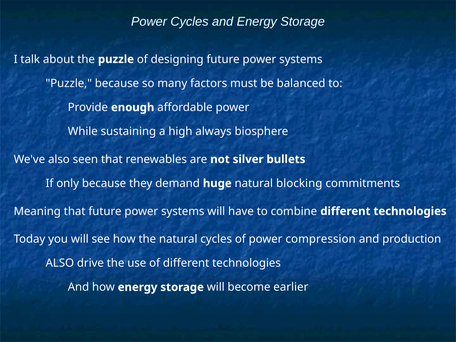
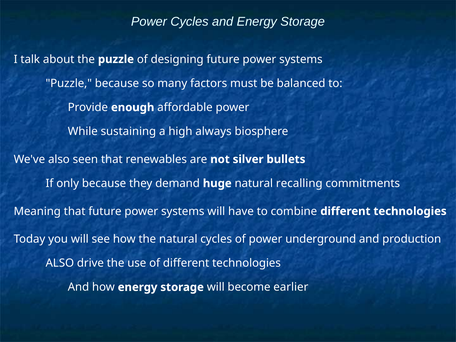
blocking: blocking -> recalling
compression: compression -> underground
